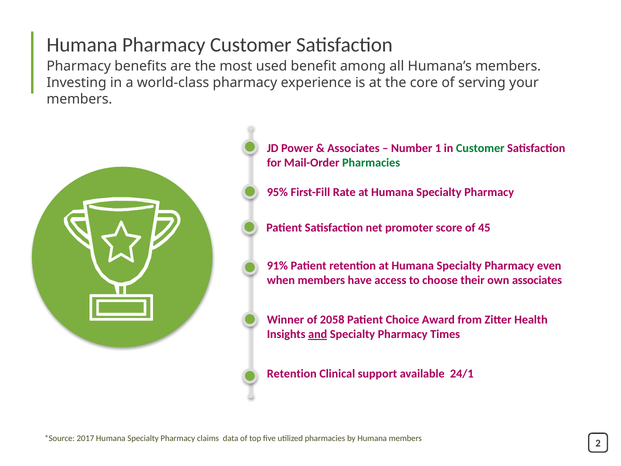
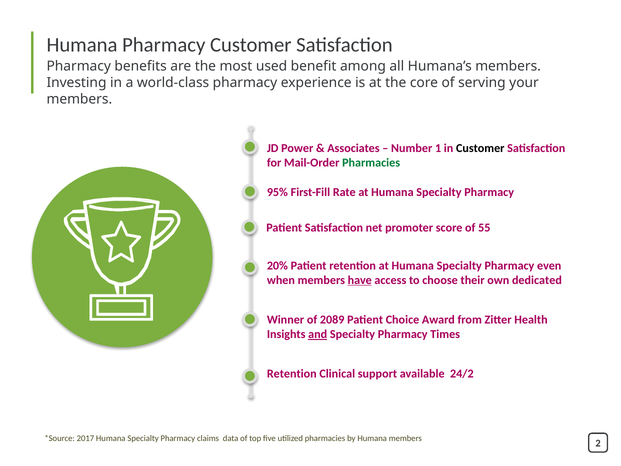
Customer at (480, 148) colour: green -> black
45: 45 -> 55
91%: 91% -> 20%
have underline: none -> present
own associates: associates -> dedicated
2058: 2058 -> 2089
24/1: 24/1 -> 24/2
